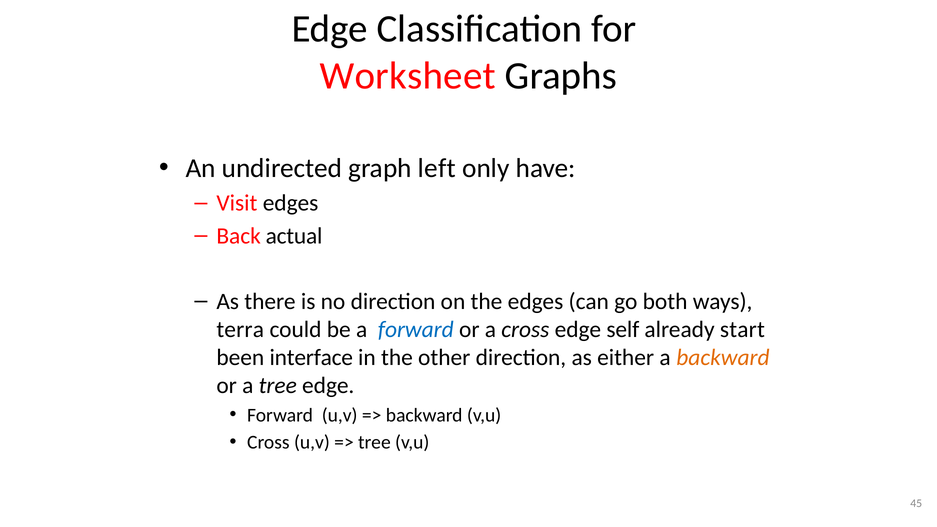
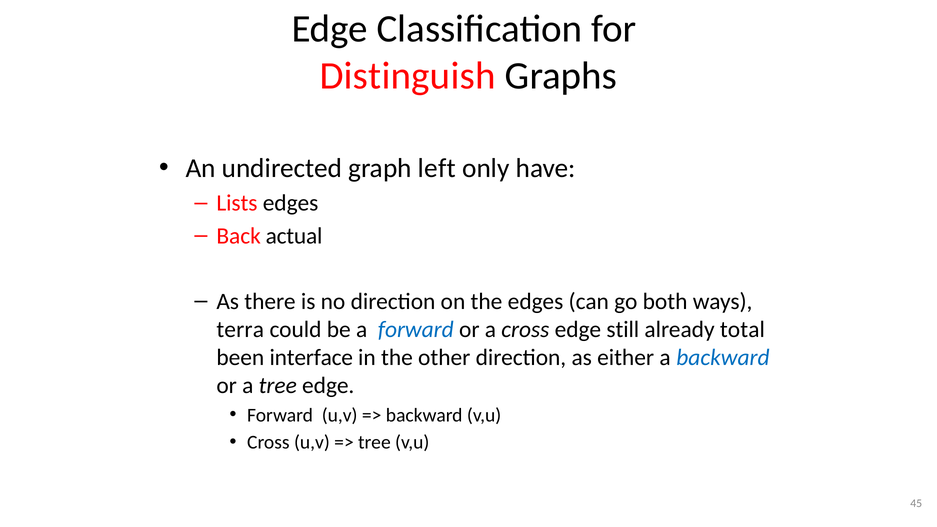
Worksheet: Worksheet -> Distinguish
Visit: Visit -> Lists
self: self -> still
start: start -> total
backward at (723, 358) colour: orange -> blue
